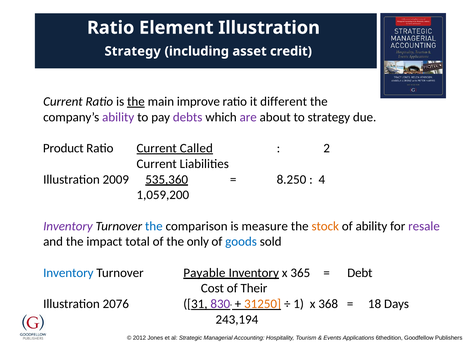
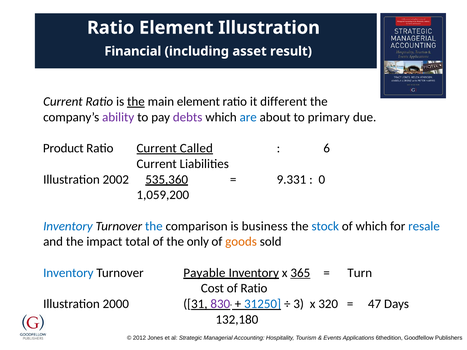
Strategy at (133, 51): Strategy -> Financial
credit: credit -> result
main improve: improve -> element
are colour: purple -> blue
to strategy: strategy -> primary
2: 2 -> 6
2009: 2009 -> 2002
8.250: 8.250 -> 9.331
4: 4 -> 0
Inventory at (68, 226) colour: purple -> blue
measure: measure -> business
stock colour: orange -> blue
of ability: ability -> which
resale colour: purple -> blue
goods colour: blue -> orange
365 underline: none -> present
Debt: Debt -> Turn
of Their: Their -> Ratio
2076: 2076 -> 2000
31250 colour: orange -> blue
1: 1 -> 3
368: 368 -> 320
18: 18 -> 47
243,194: 243,194 -> 132,180
